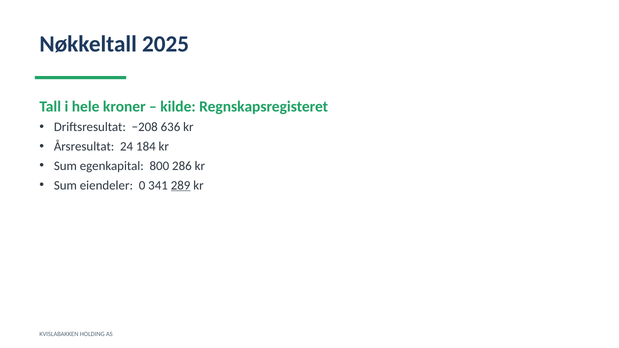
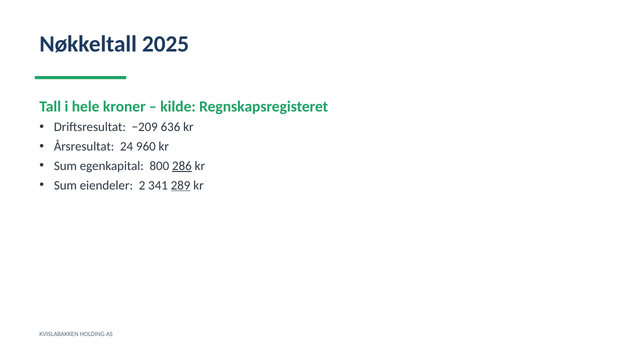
−208: −208 -> −209
184: 184 -> 960
286 underline: none -> present
0: 0 -> 2
